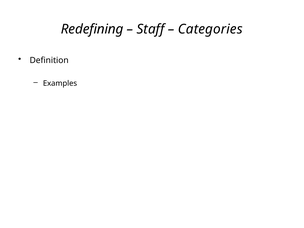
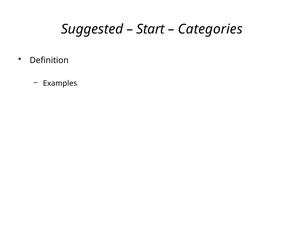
Redefining: Redefining -> Suggested
Staff: Staff -> Start
